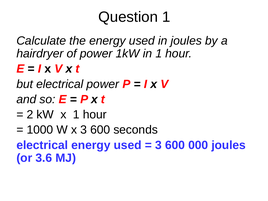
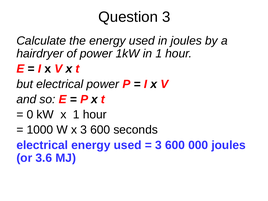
Question 1: 1 -> 3
2: 2 -> 0
